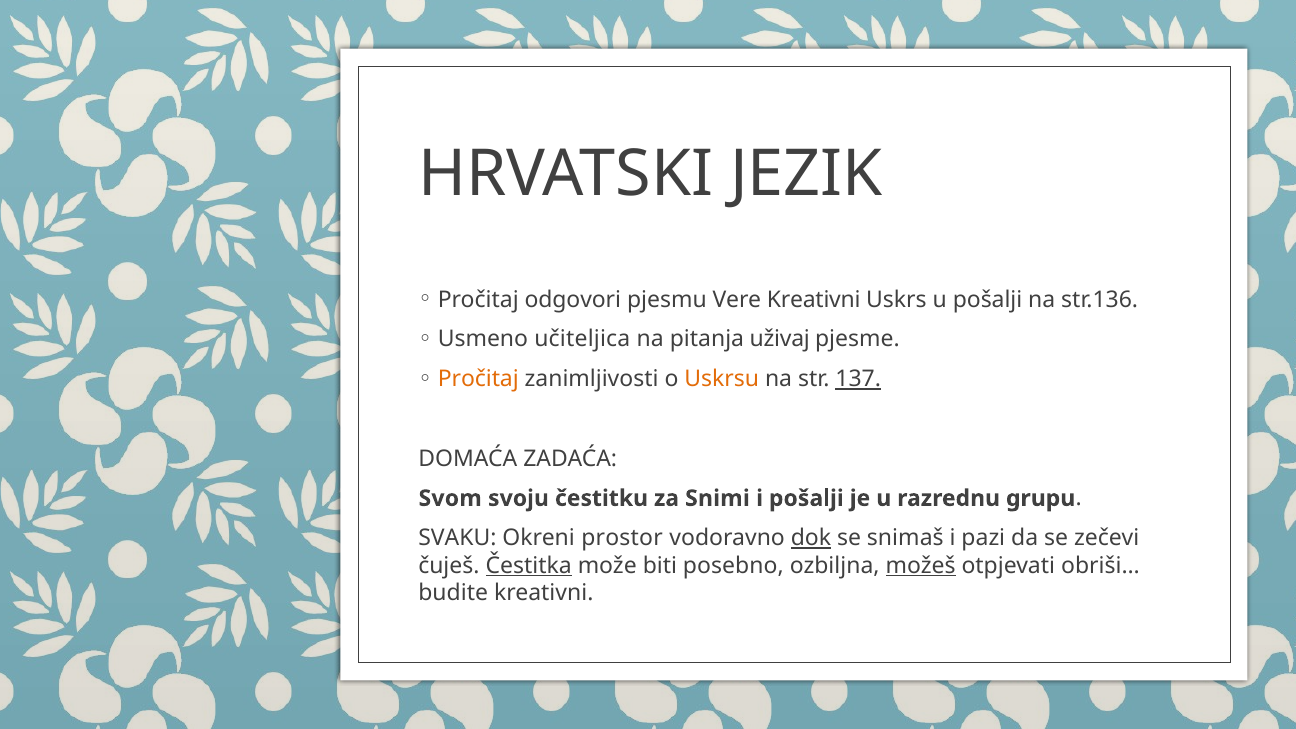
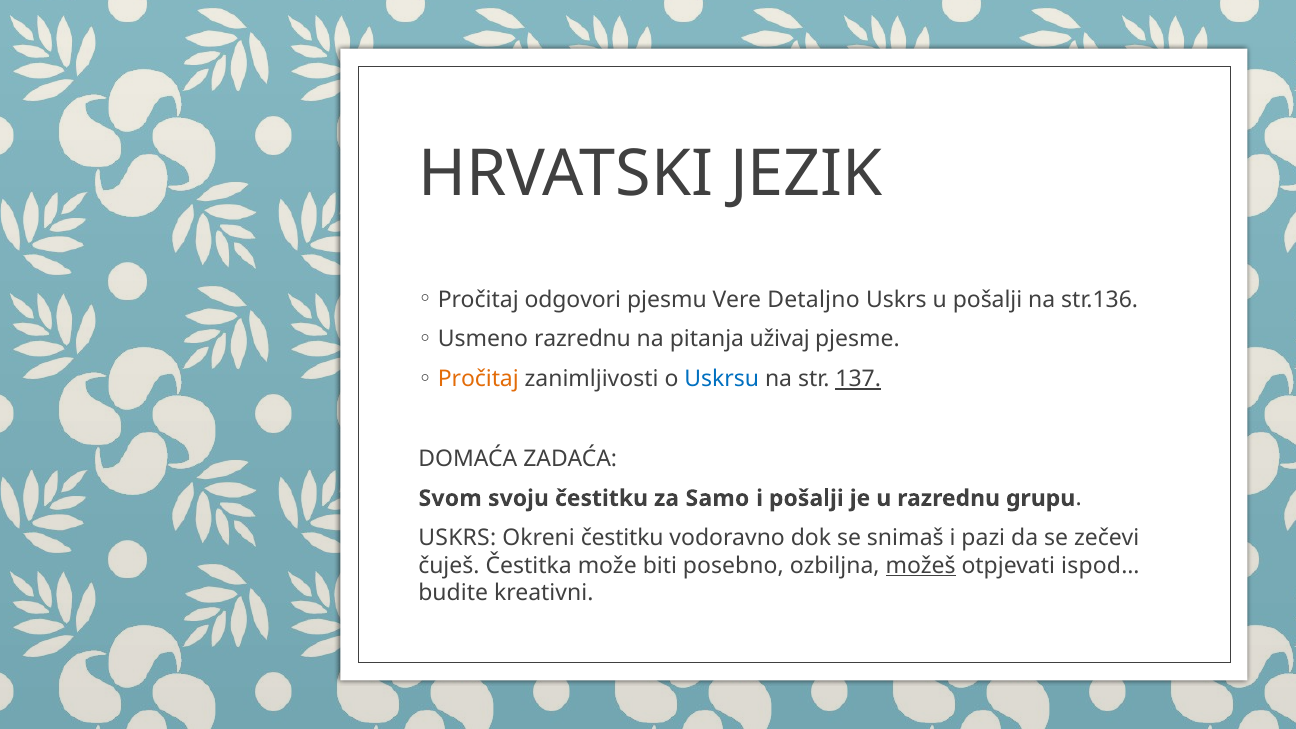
Vere Kreativni: Kreativni -> Detaljno
Usmeno učiteljica: učiteljica -> razrednu
Uskrsu colour: orange -> blue
Snimi: Snimi -> Samo
SVAKU at (457, 538): SVAKU -> USKRS
Okreni prostor: prostor -> čestitku
dok underline: present -> none
Čestitka underline: present -> none
obriši…: obriši… -> ispod…
